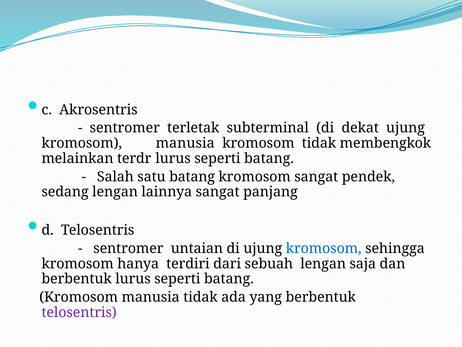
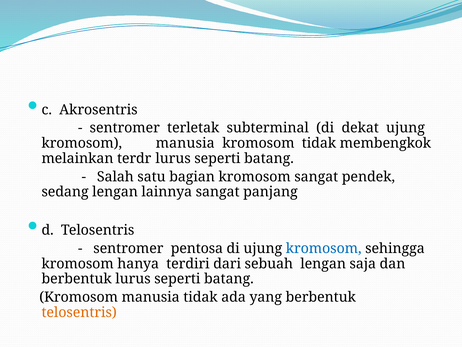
satu batang: batang -> bagian
untaian: untaian -> pentosa
telosentris at (79, 312) colour: purple -> orange
